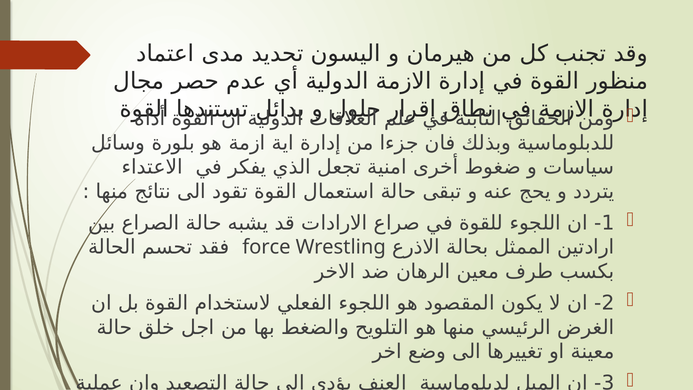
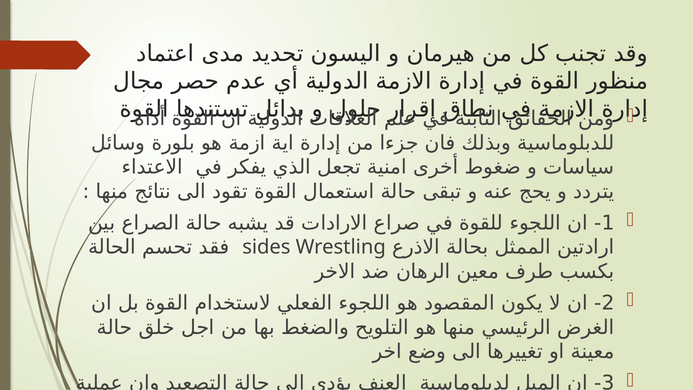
force: force -> sides
